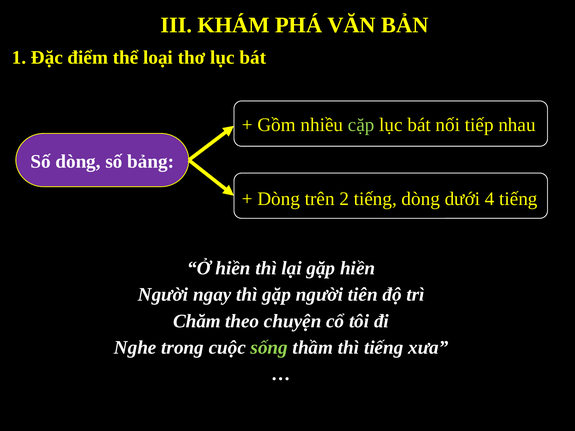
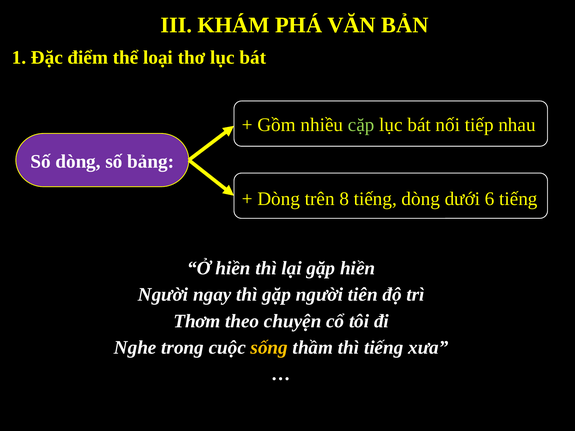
2: 2 -> 8
4: 4 -> 6
Chăm: Chăm -> Thơm
sống colour: light green -> yellow
